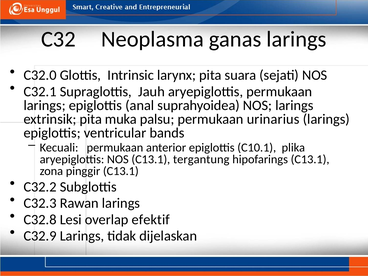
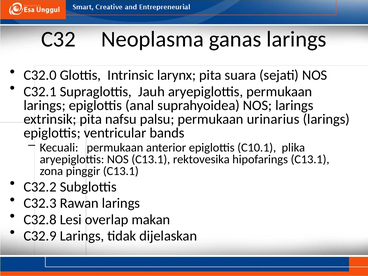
muka: muka -> nafsu
tergantung: tergantung -> rektovesika
efektif: efektif -> makan
